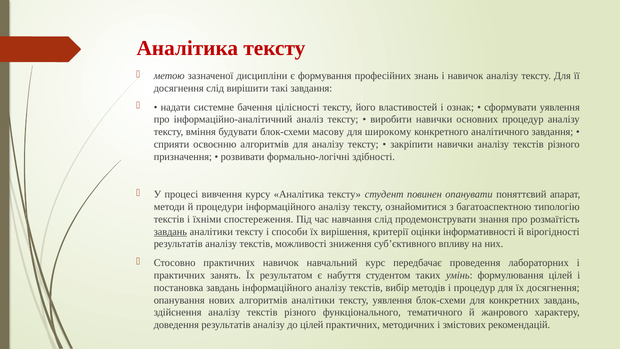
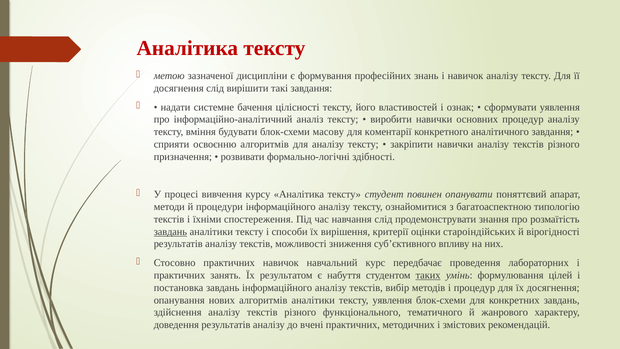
широкому: широкому -> коментарії
інформативності: інформативності -> староіндійських
таких underline: none -> present
до цілей: цілей -> вчені
